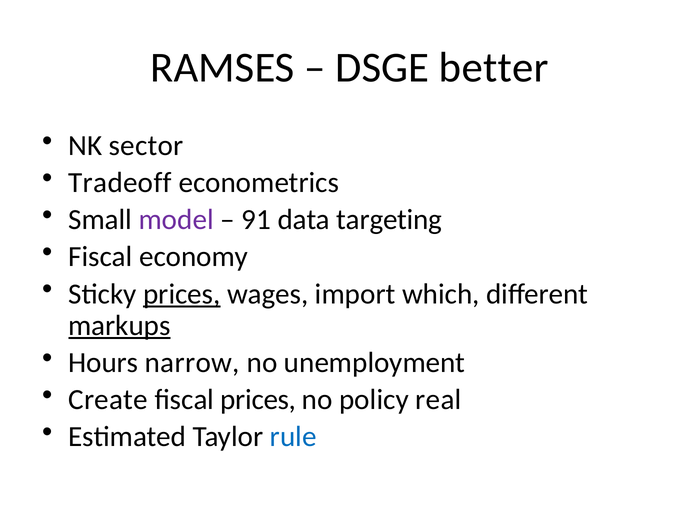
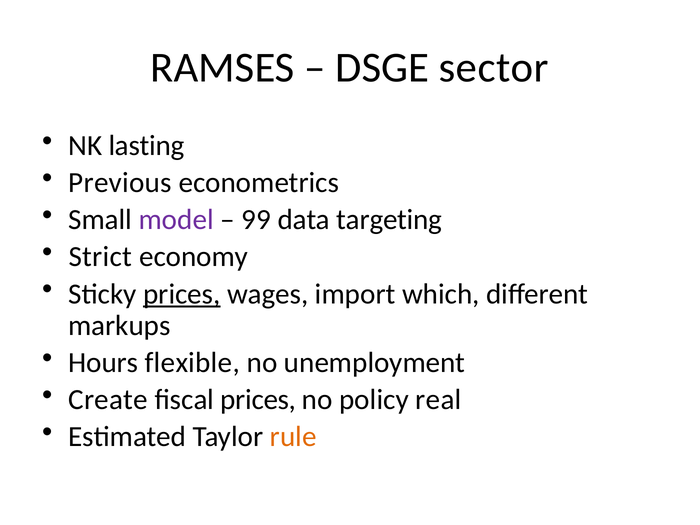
better: better -> sector
sector: sector -> lasting
Tradeoff: Tradeoff -> Previous
91: 91 -> 99
Fiscal at (100, 257): Fiscal -> Strict
markups underline: present -> none
narrow: narrow -> flexible
rule colour: blue -> orange
